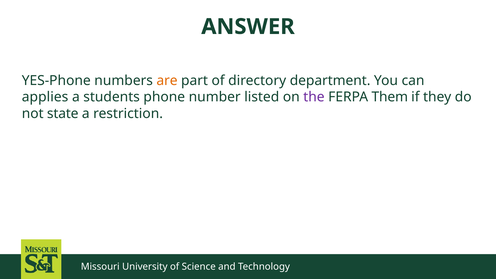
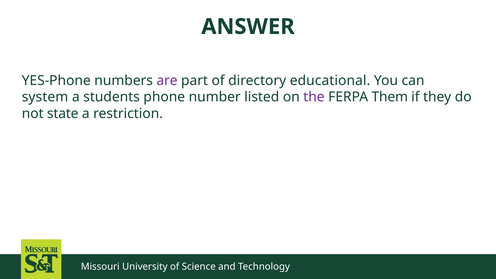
are colour: orange -> purple
department: department -> educational
applies: applies -> system
